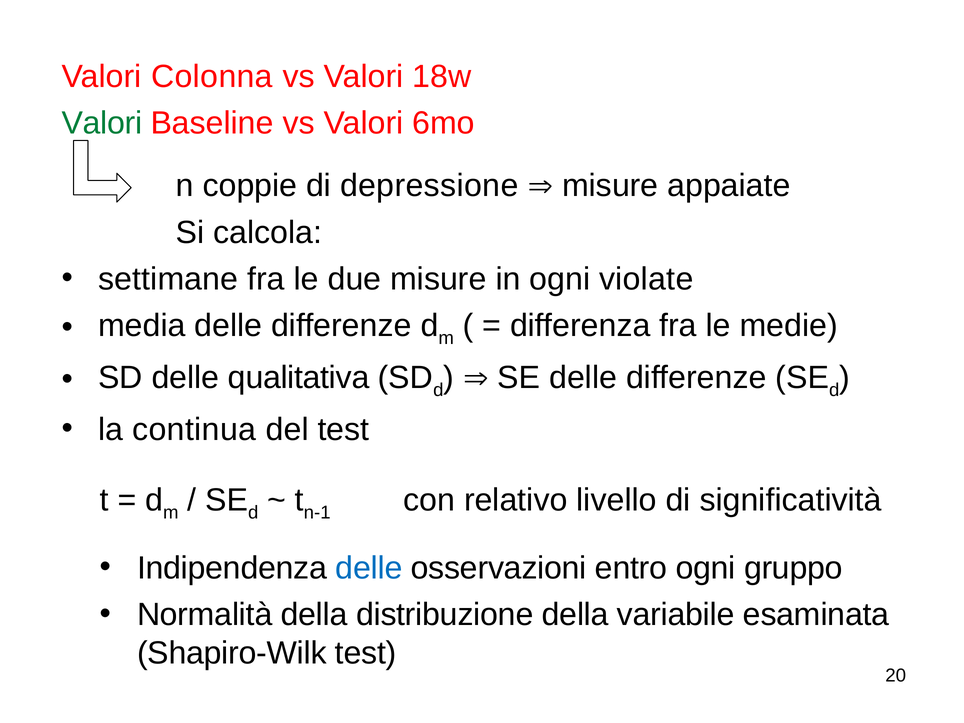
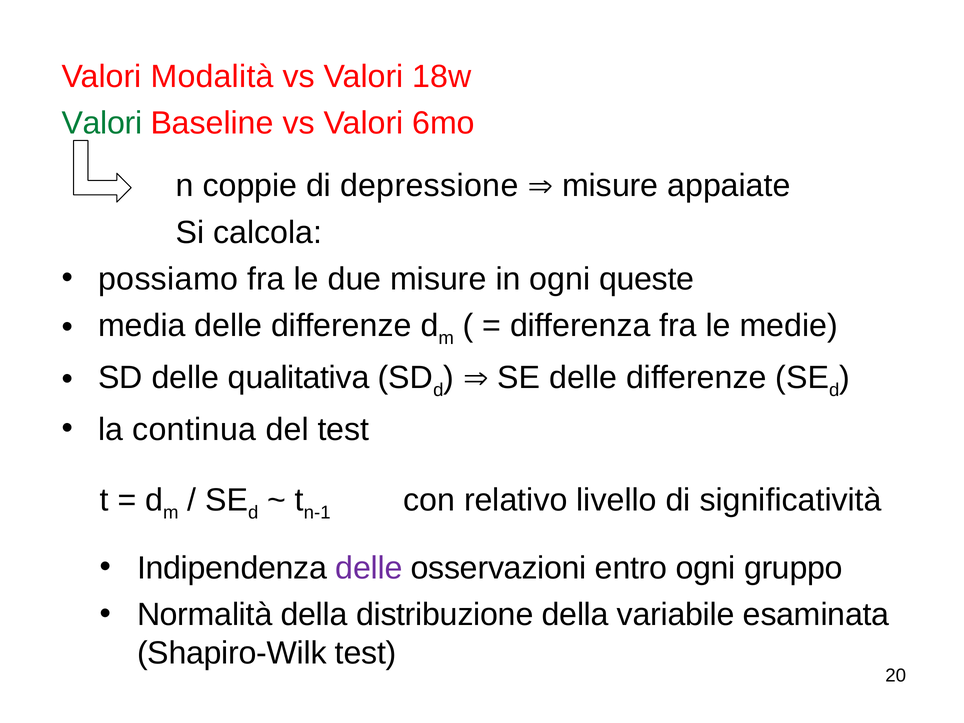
Colonna: Colonna -> Modalità
settimane: settimane -> possiamo
violate: violate -> queste
delle at (369, 568) colour: blue -> purple
